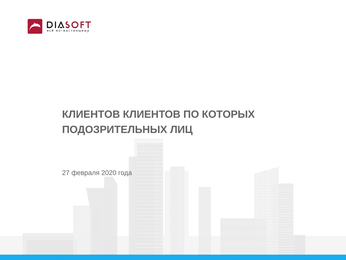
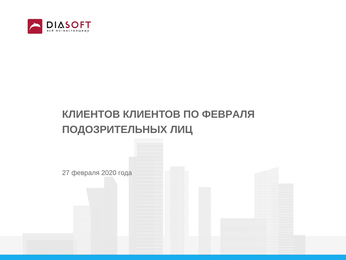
ПО КОТОРЫХ: КОТОРЫХ -> ФЕВРАЛЯ
